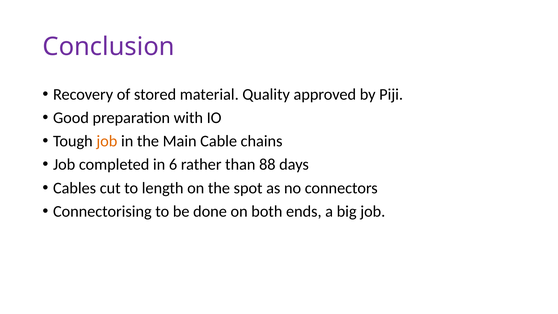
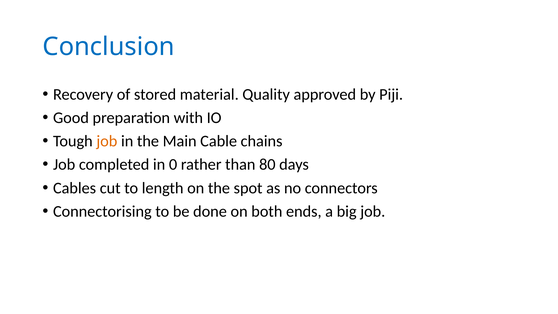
Conclusion colour: purple -> blue
6: 6 -> 0
88: 88 -> 80
